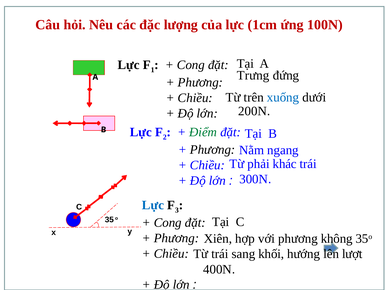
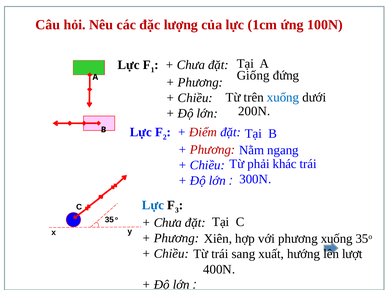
Cong at (191, 65): Cong -> Chưa
Trưng: Trưng -> Giống
Điểm colour: green -> red
Phương at (213, 149) colour: black -> red
Cong at (168, 222): Cong -> Chưa
phương không: không -> xuống
khối: khối -> xuất
